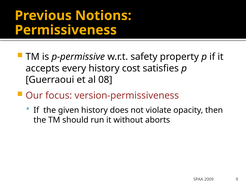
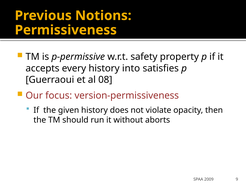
cost: cost -> into
